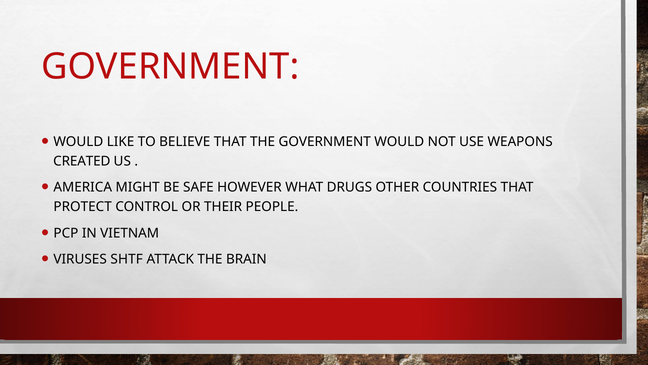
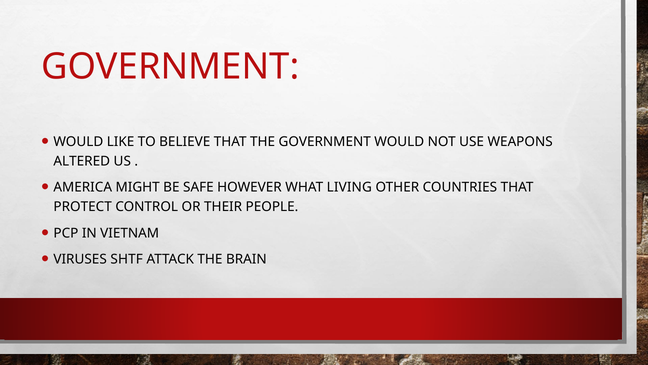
CREATED: CREATED -> ALTERED
DRUGS: DRUGS -> LIVING
